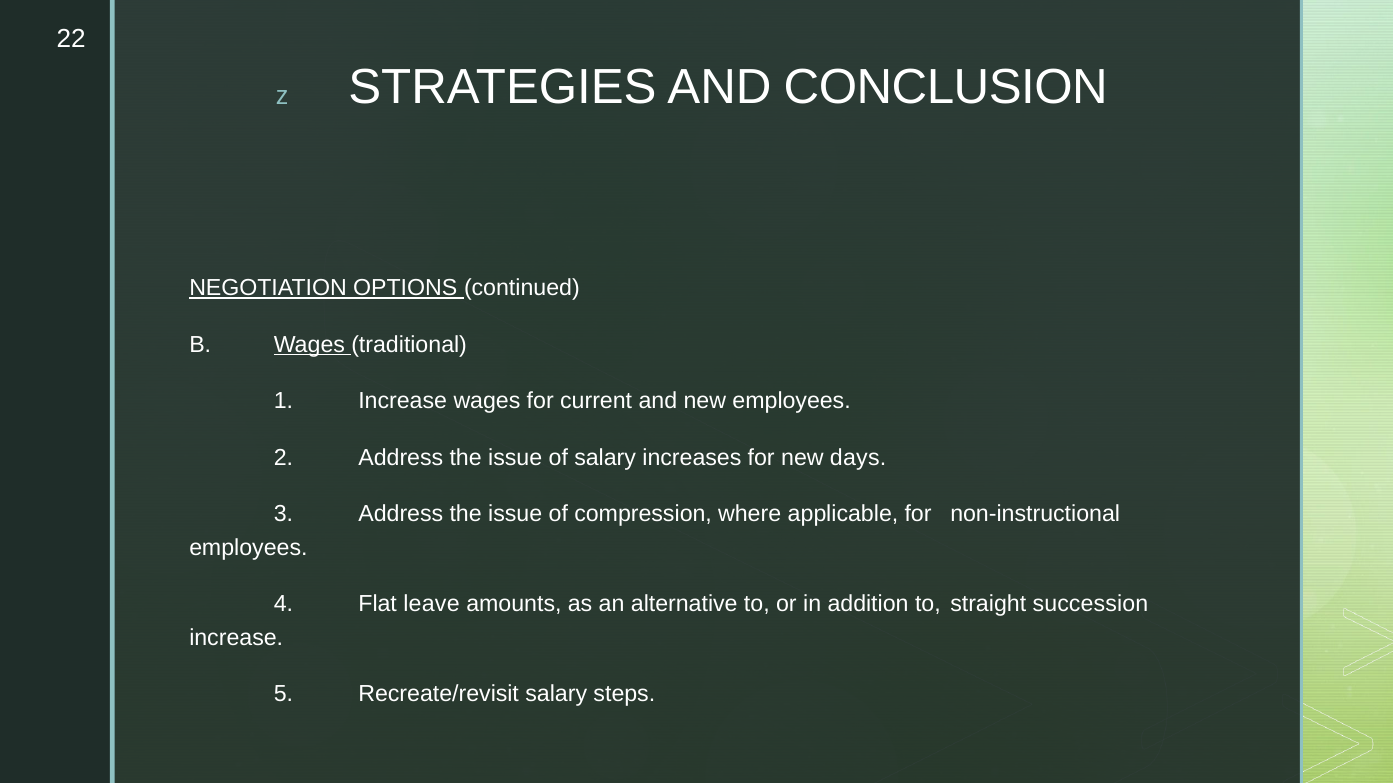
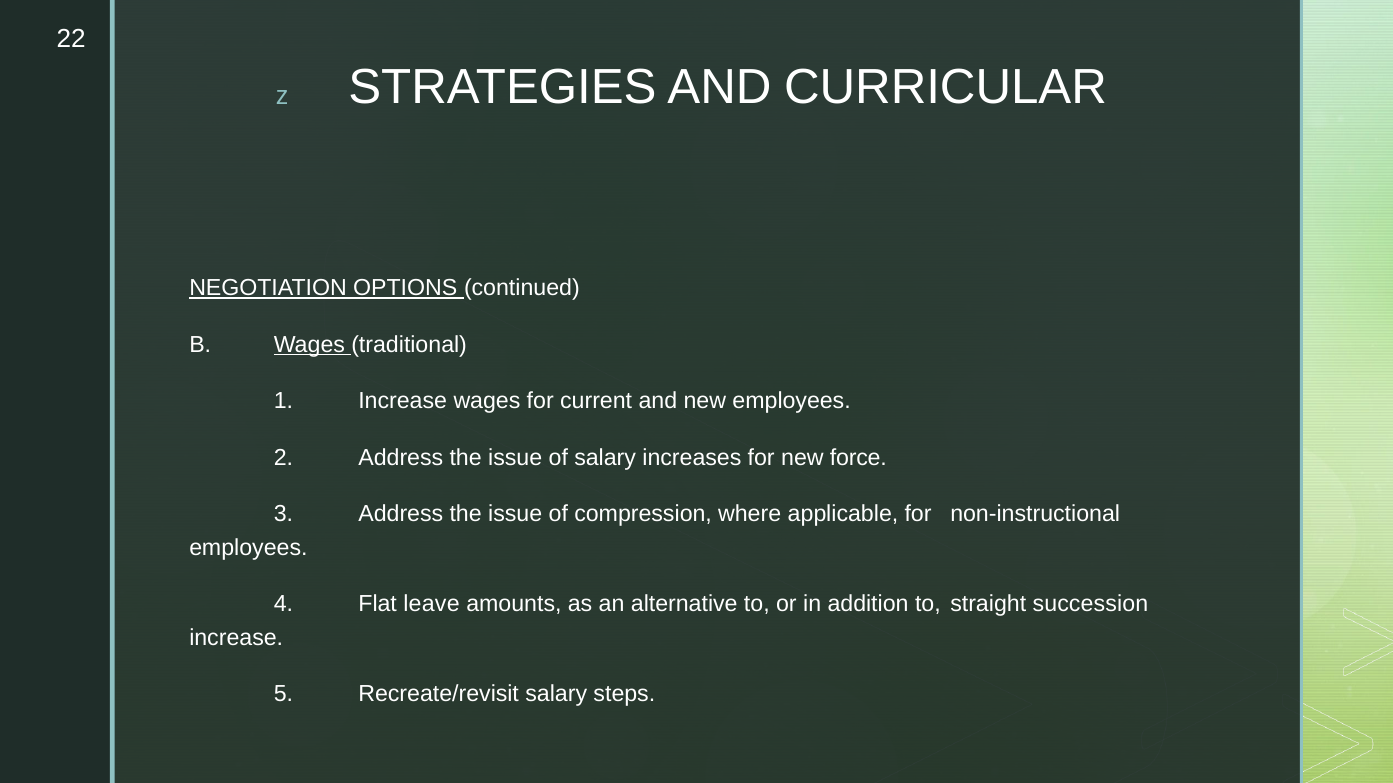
CONCLUSION: CONCLUSION -> CURRICULAR
days: days -> force
